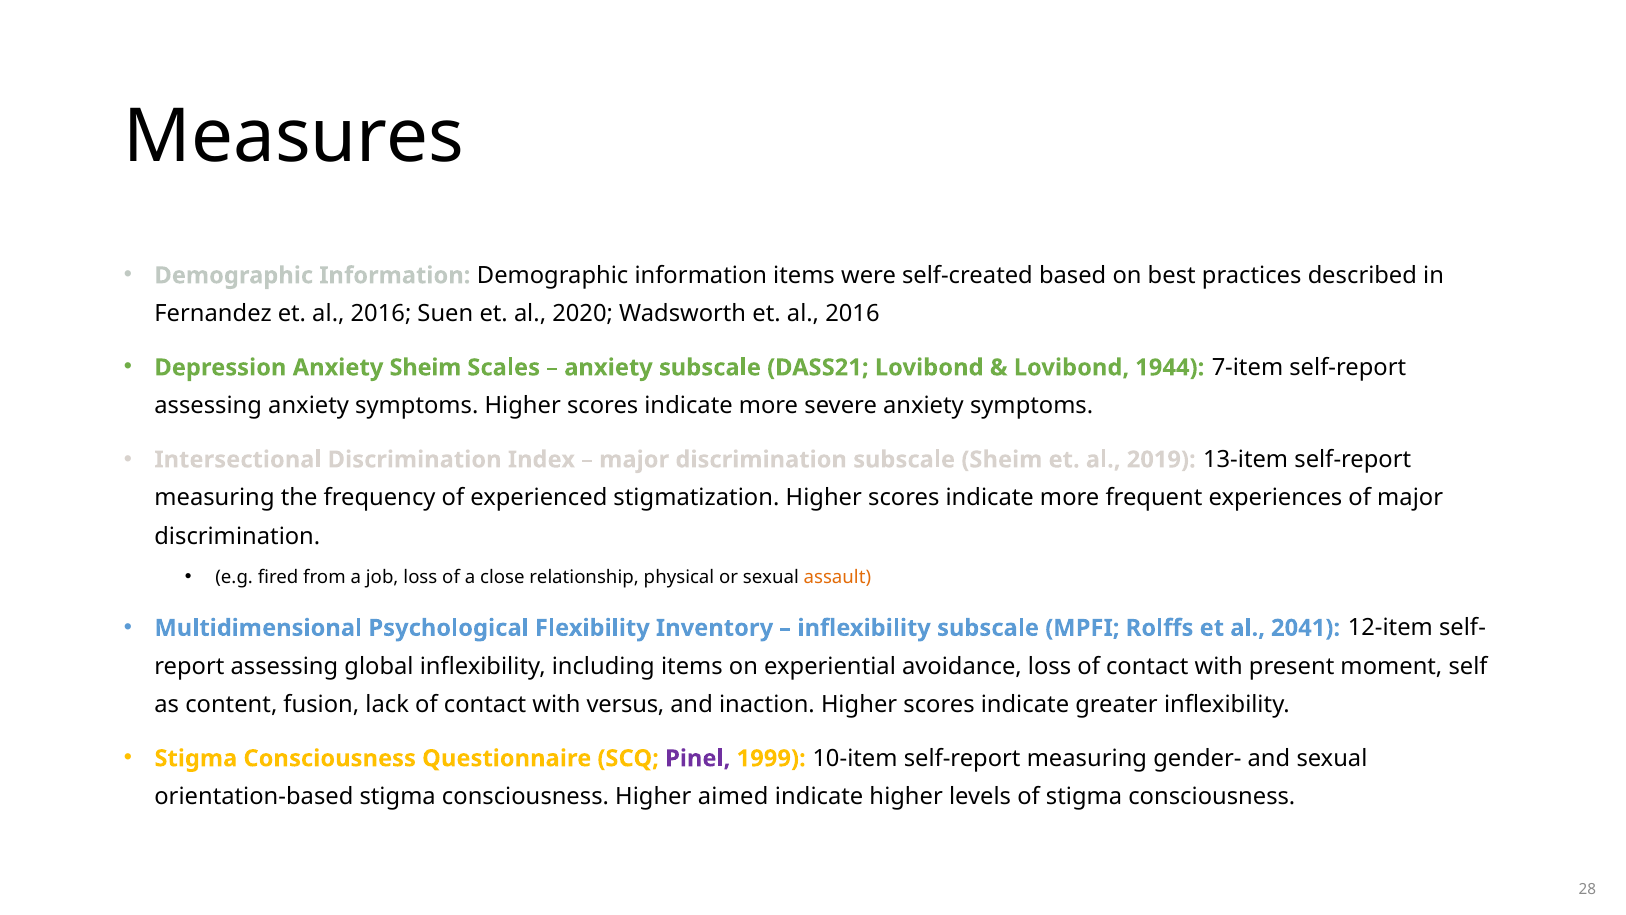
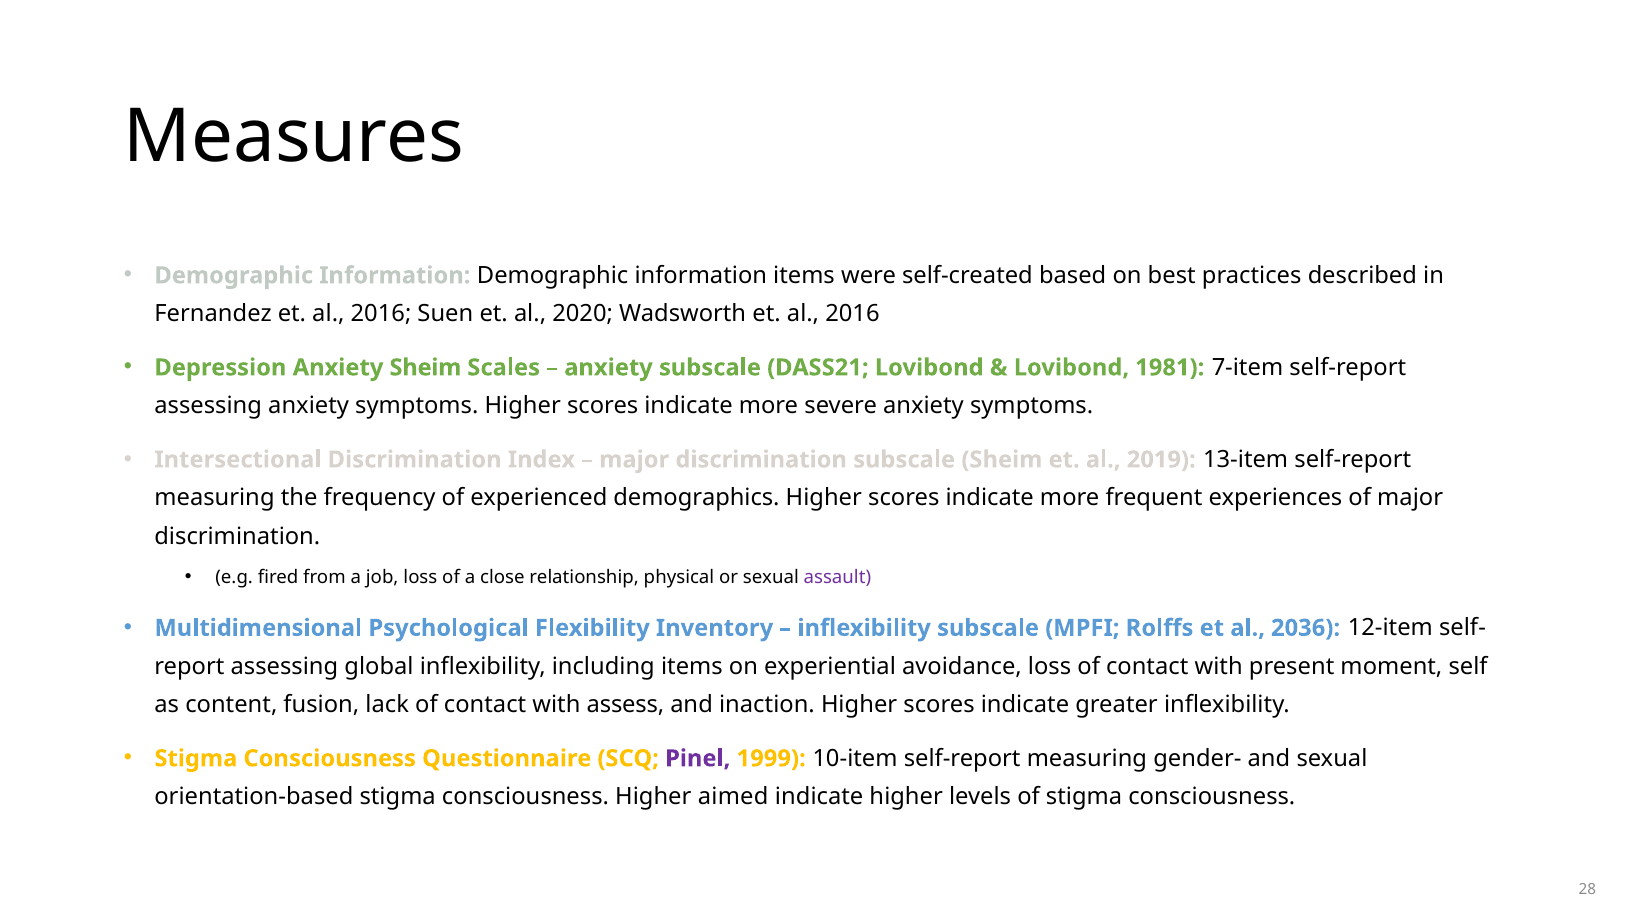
1944: 1944 -> 1981
stigmatization: stigmatization -> demographics
assault colour: orange -> purple
2041: 2041 -> 2036
versus: versus -> assess
